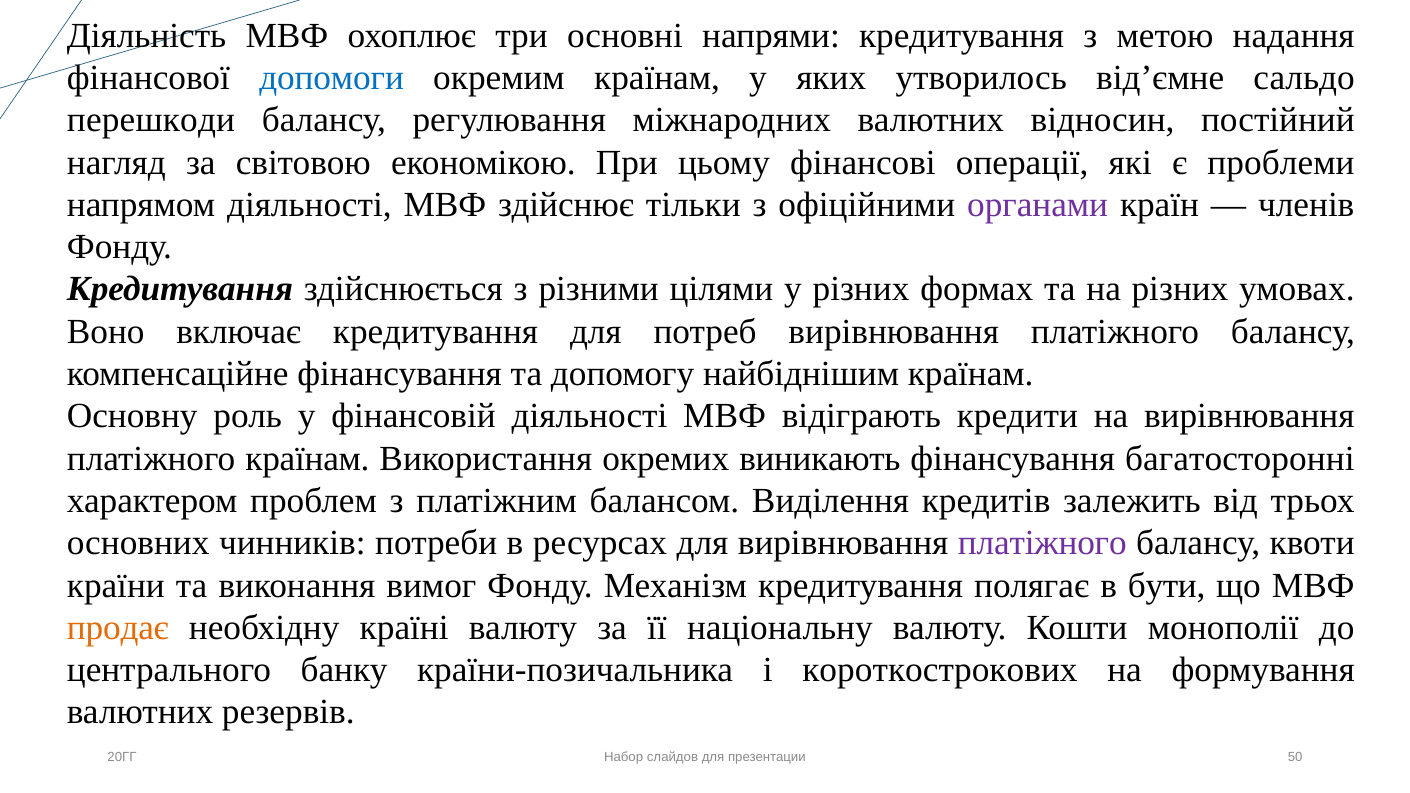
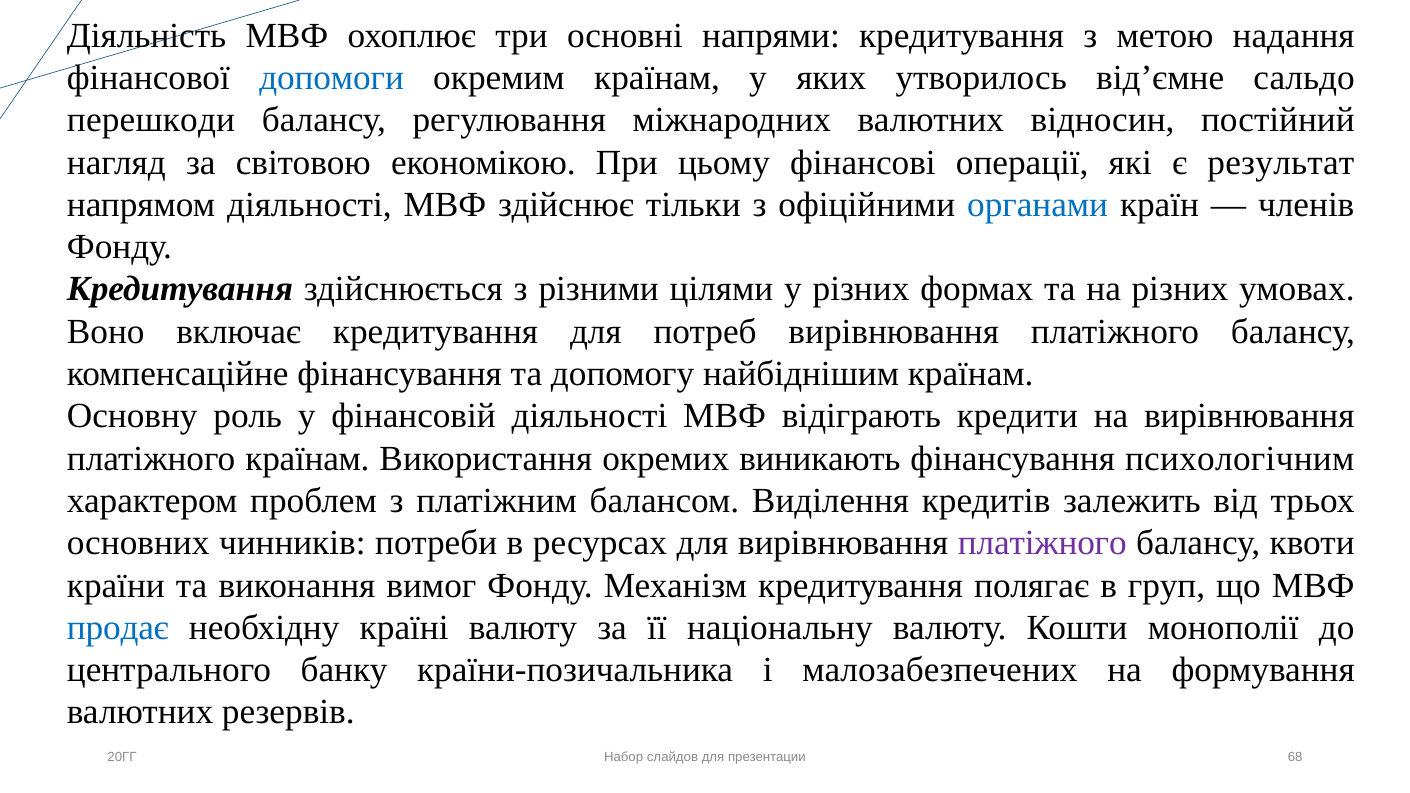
проблеми: проблеми -> результат
органами colour: purple -> blue
багатосторонні: багатосторонні -> психологічним
бути: бути -> груп
продає colour: orange -> blue
короткострокових: короткострокових -> малозабезпечених
50: 50 -> 68
